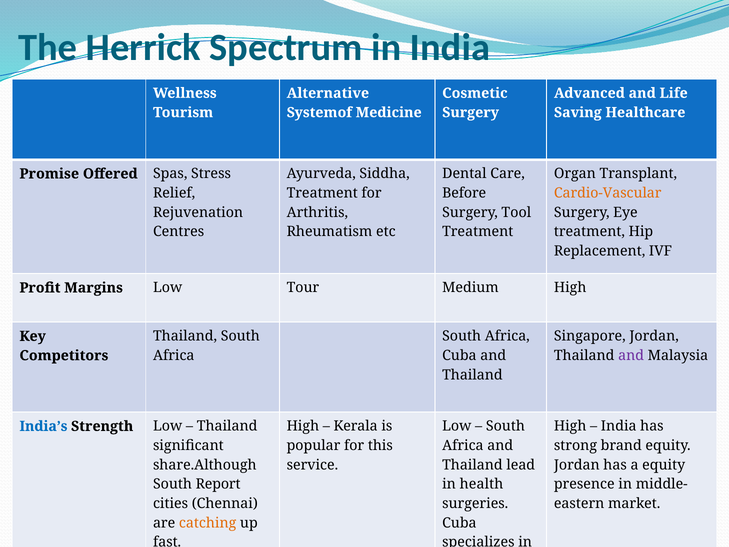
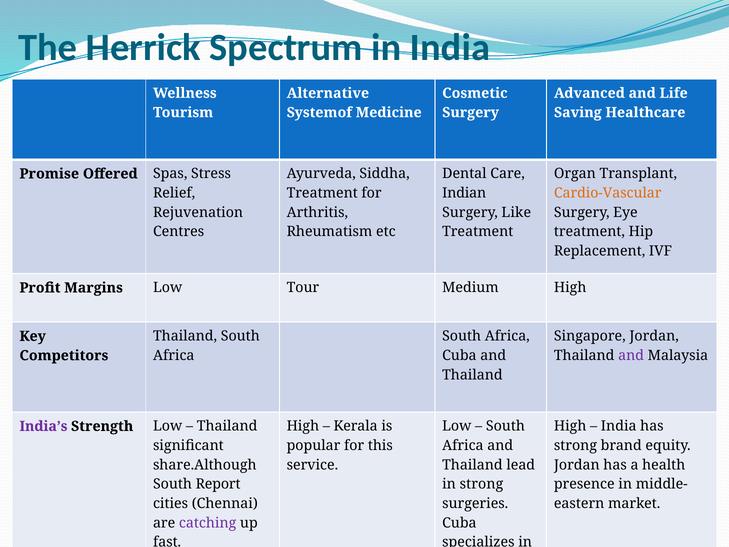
Before: Before -> Indian
Tool: Tool -> Like
India’s colour: blue -> purple
a equity: equity -> health
in health: health -> strong
catching colour: orange -> purple
